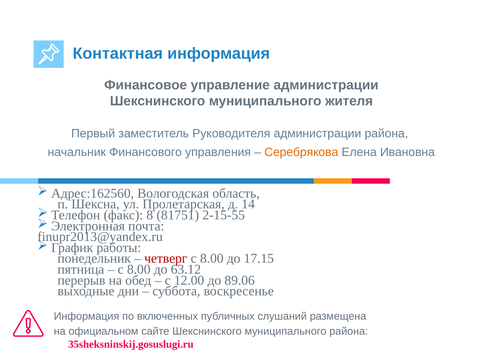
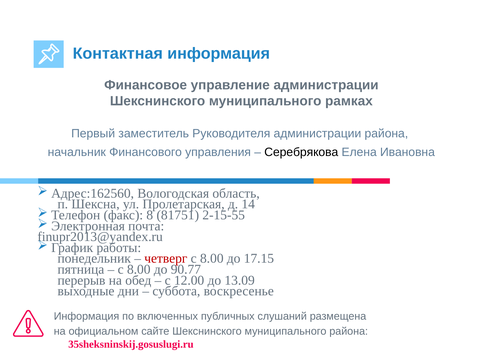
жителя: жителя -> рамках
Серебрякова colour: orange -> black
63.12: 63.12 -> 90.77
89.06: 89.06 -> 13.09
